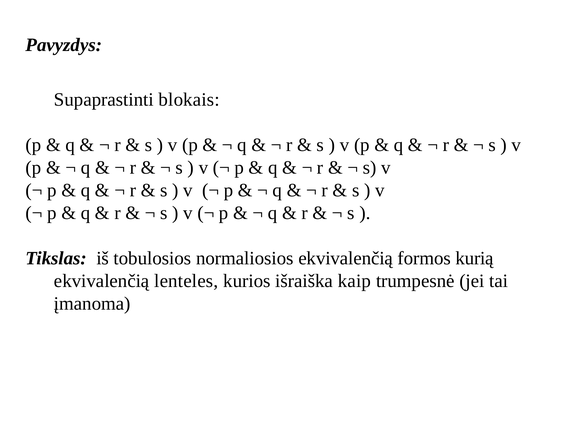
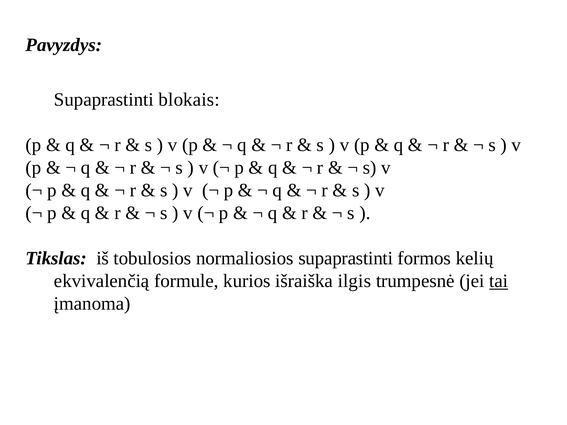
normaliosios ekvivalenčią: ekvivalenčią -> supaprastinti
kurią: kurią -> kelių
lenteles: lenteles -> formule
kaip: kaip -> ilgis
tai underline: none -> present
